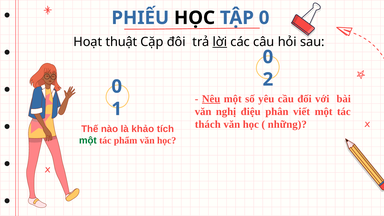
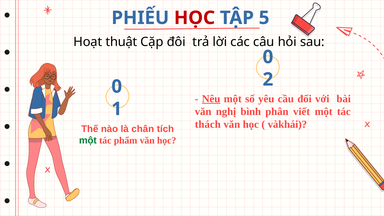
HỌC at (194, 18) colour: black -> red
TẬP 0: 0 -> 5
lời underline: present -> none
điệu: điệu -> bình
những: những -> vàkhái
khảo: khảo -> chân
